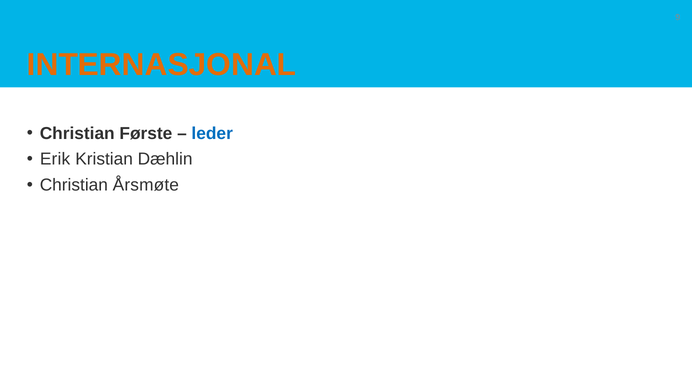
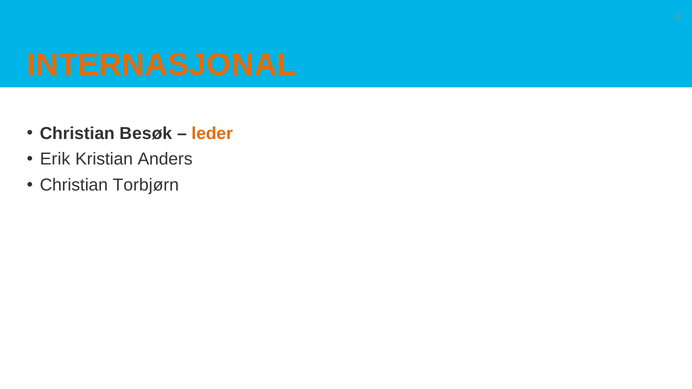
Første: Første -> Besøk
leder colour: blue -> orange
Dæhlin: Dæhlin -> Anders
Årsmøte: Årsmøte -> Torbjørn
